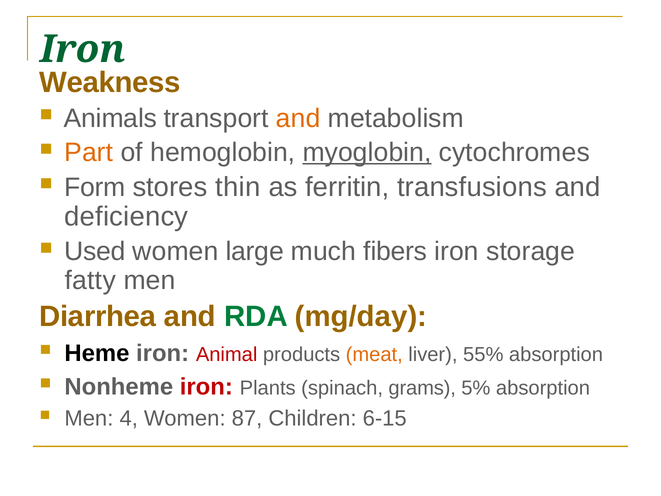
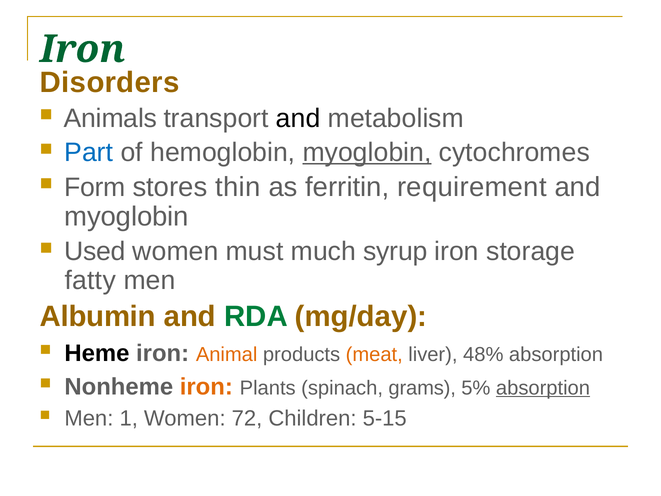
Weakness: Weakness -> Disorders
and at (298, 118) colour: orange -> black
Part colour: orange -> blue
transfusions: transfusions -> requirement
deficiency at (126, 217): deficiency -> myoglobin
large: large -> must
fibers: fibers -> syrup
Diarrhea: Diarrhea -> Albumin
Animal colour: red -> orange
55%: 55% -> 48%
iron at (206, 386) colour: red -> orange
absorption at (543, 388) underline: none -> present
4: 4 -> 1
87: 87 -> 72
6-15: 6-15 -> 5-15
